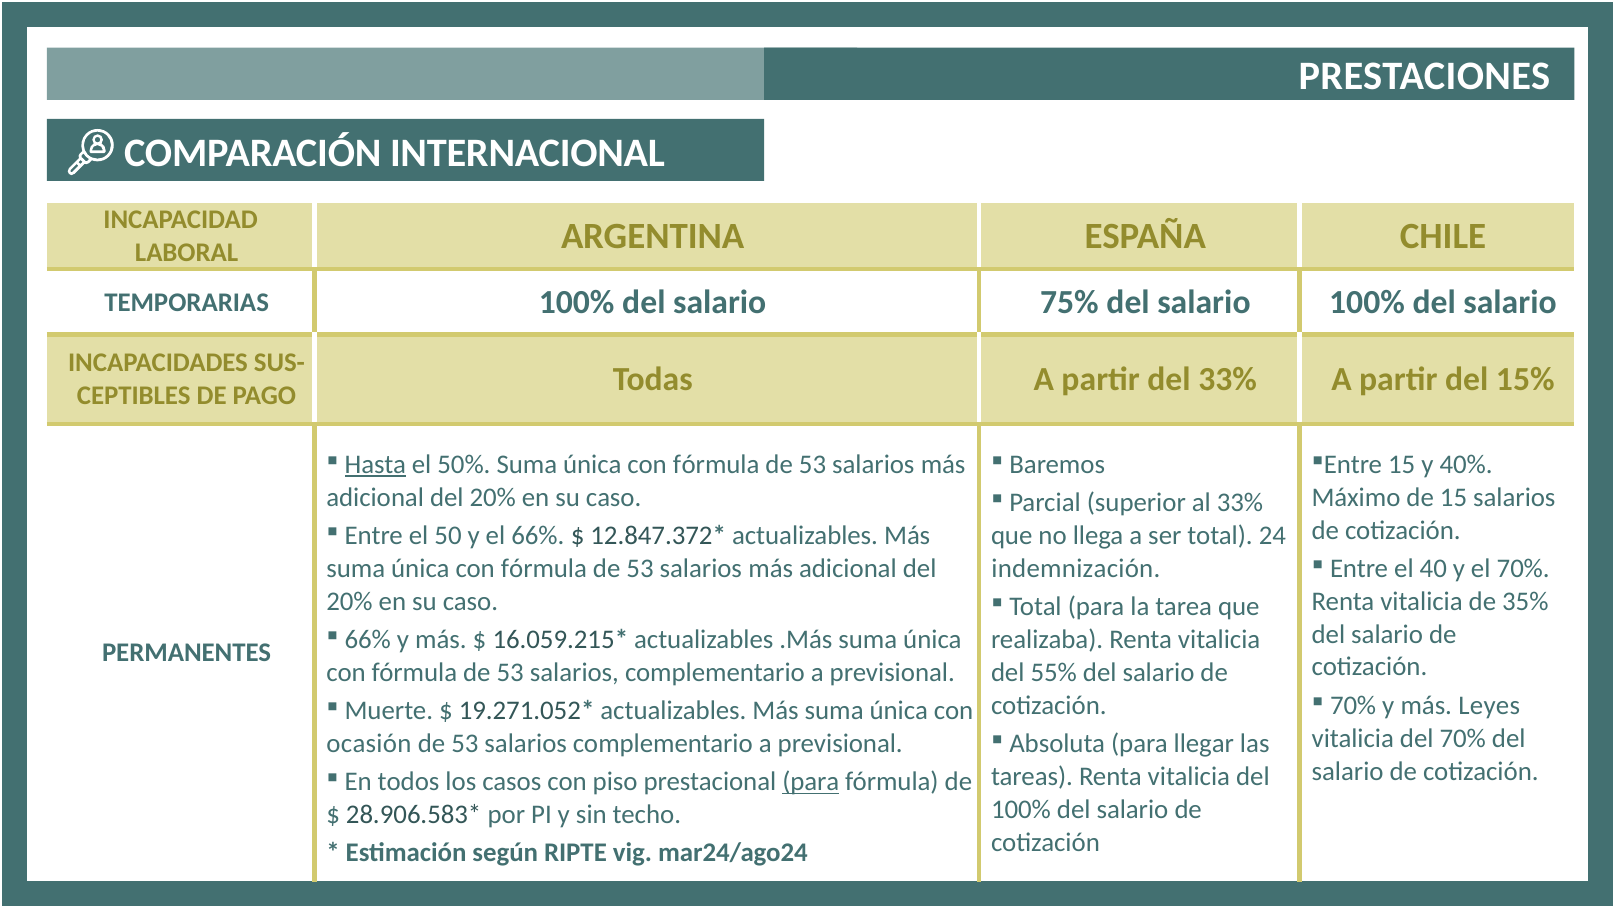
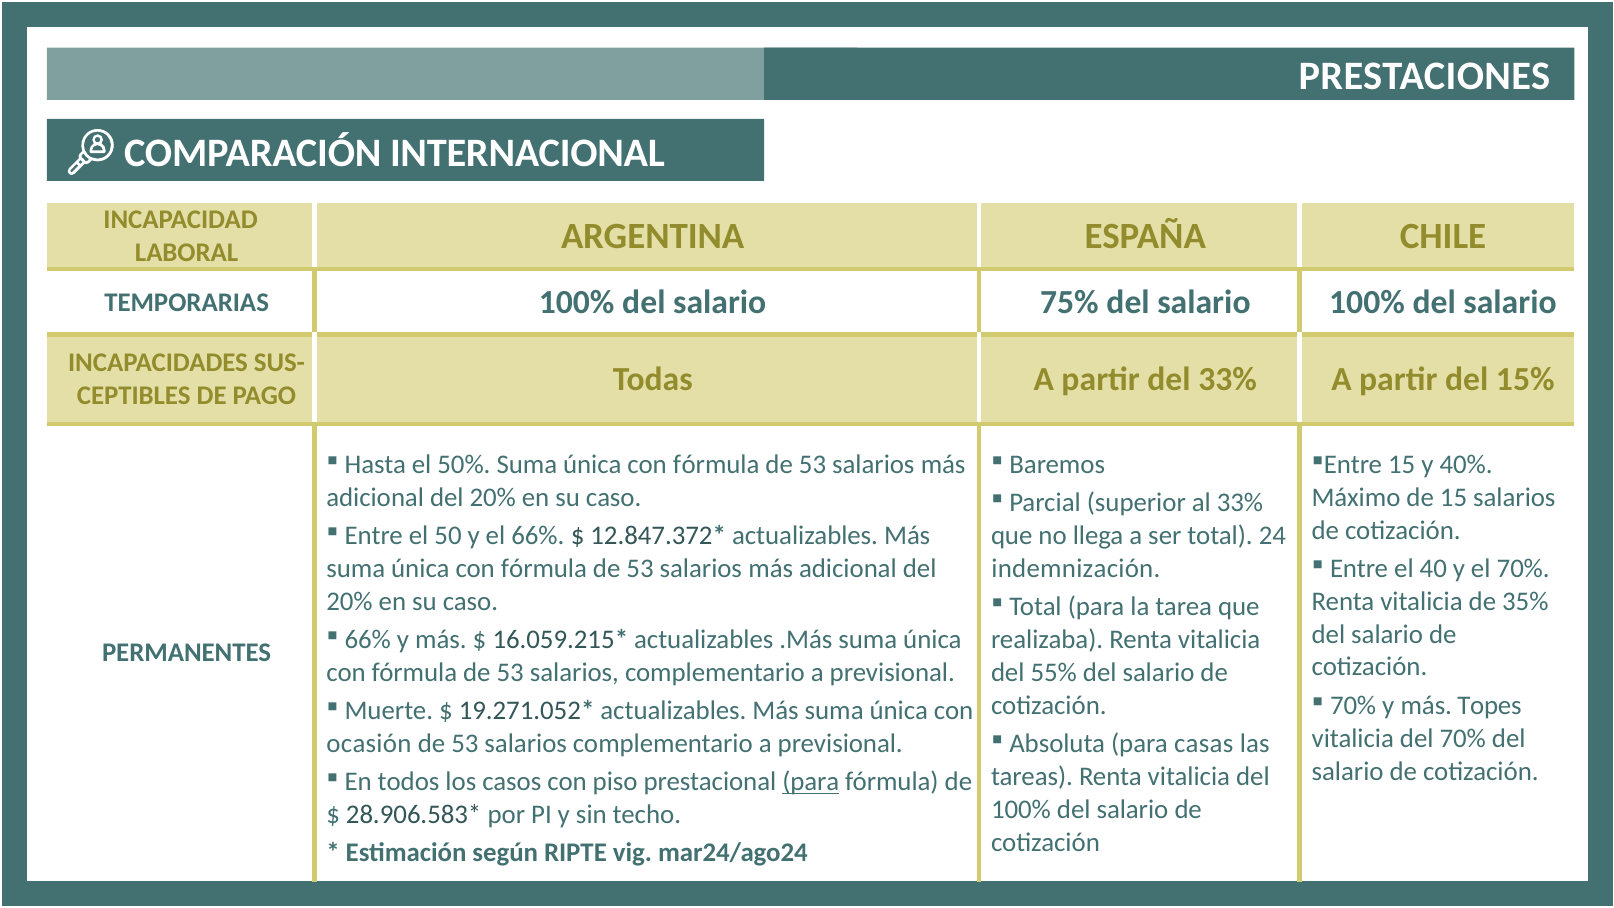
Hasta underline: present -> none
Leyes: Leyes -> Topes
llegar: llegar -> casas
